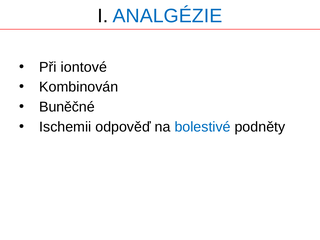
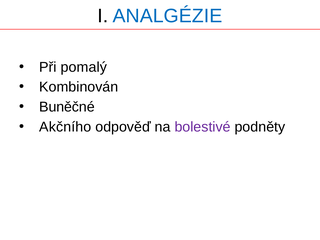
iontové: iontové -> pomalý
Ischemii: Ischemii -> Akčního
bolestivé colour: blue -> purple
